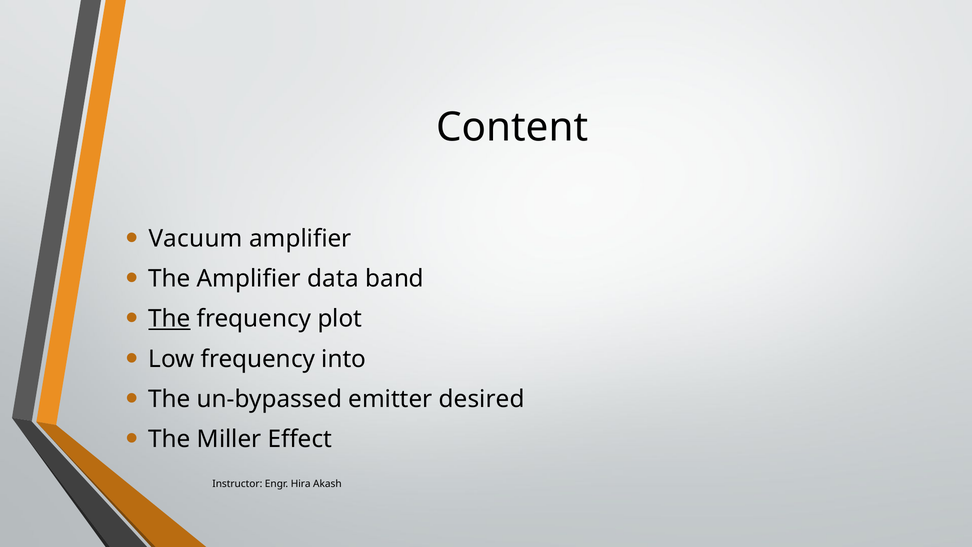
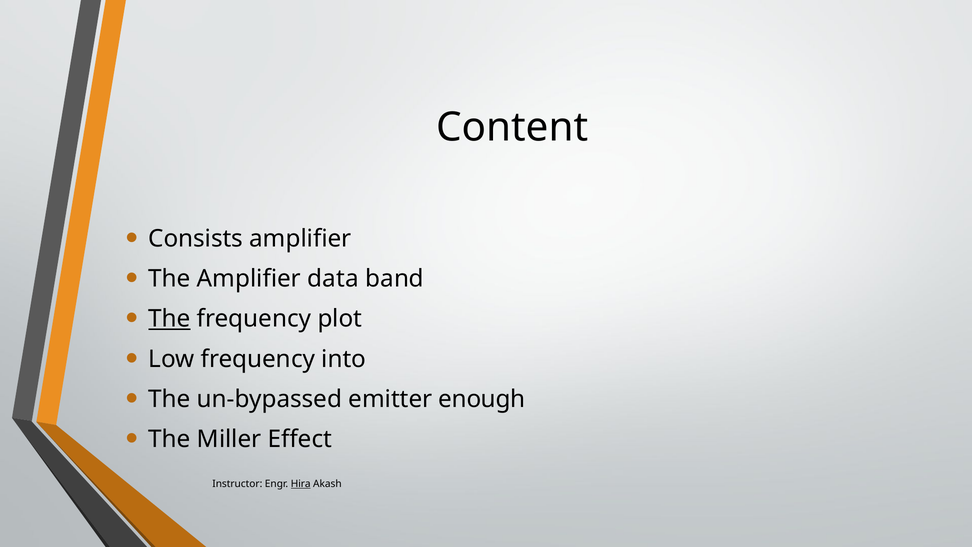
Vacuum: Vacuum -> Consists
desired: desired -> enough
Hira underline: none -> present
